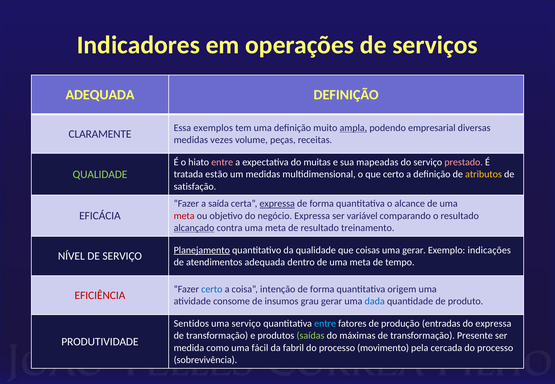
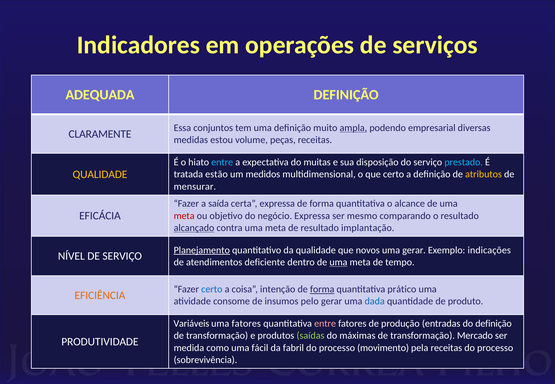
exemplos: exemplos -> conjuntos
vezes: vezes -> estou
entre at (222, 162) colour: pink -> light blue
mapeadas: mapeadas -> disposição
prestado colour: pink -> light blue
QUALIDADE at (100, 174) colour: light green -> yellow
um medidas: medidas -> medidos
satisfação: satisfação -> mensurar
expressa at (277, 204) underline: present -> none
variável: variável -> mesmo
treinamento: treinamento -> implantação
coisas: coisas -> novos
atendimentos adequada: adequada -> deficiente
uma at (338, 262) underline: none -> present
forma at (322, 289) underline: none -> present
origem: origem -> prático
EFICIÊNCIA colour: red -> orange
grau: grau -> pelo
Sentidos: Sentidos -> Variáveis
uma serviço: serviço -> fatores
entre at (325, 324) colour: light blue -> pink
do expressa: expressa -> definição
Presente: Presente -> Mercado
pela cercada: cercada -> receitas
